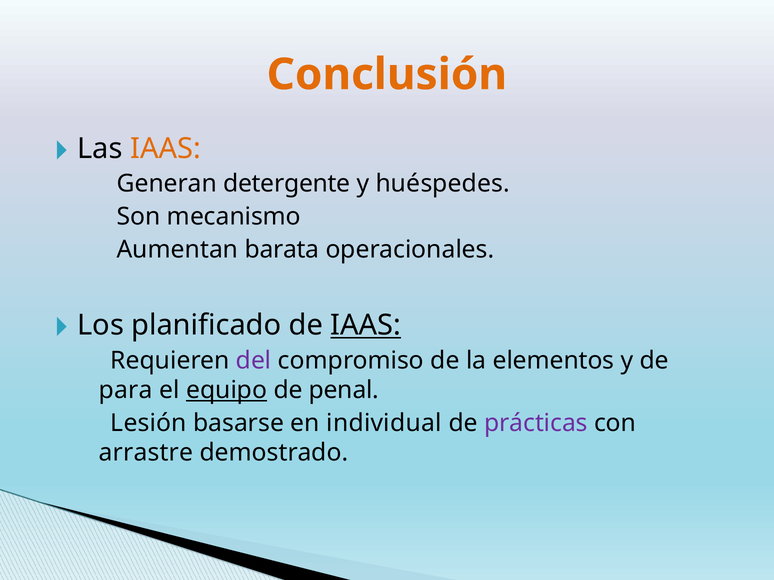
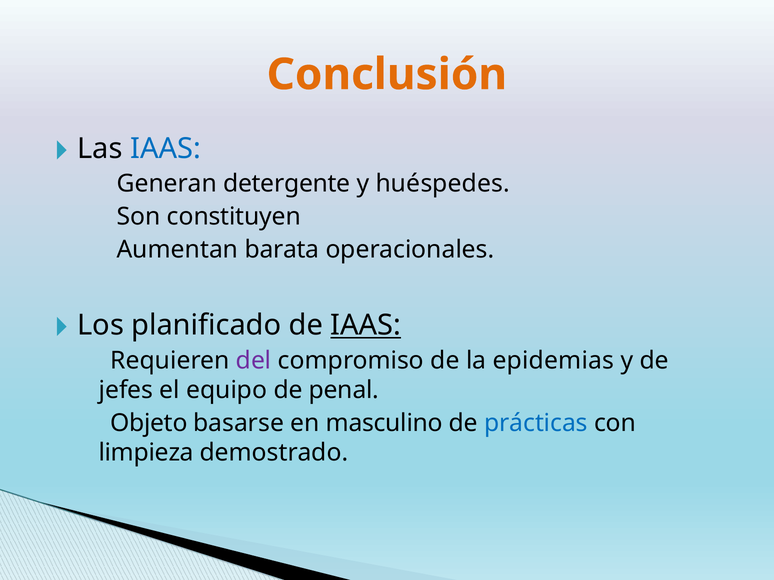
IAAS at (166, 149) colour: orange -> blue
mecanismo: mecanismo -> constituyen
elementos: elementos -> epidemias
para: para -> jefes
equipo underline: present -> none
Lesión: Lesión -> Objeto
individual: individual -> masculino
prácticas colour: purple -> blue
arrastre: arrastre -> limpieza
